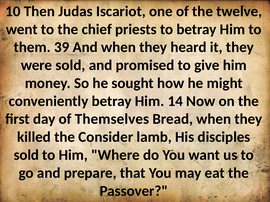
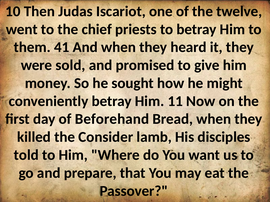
39: 39 -> 41
14: 14 -> 11
Themselves: Themselves -> Beforehand
sold at (26, 155): sold -> told
